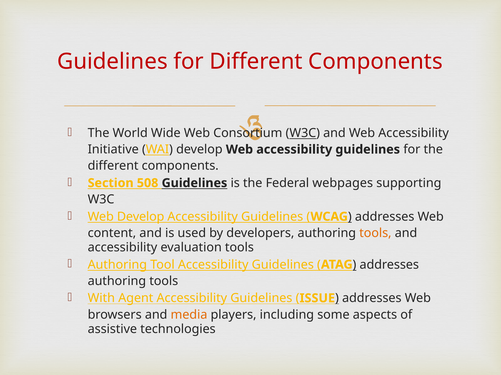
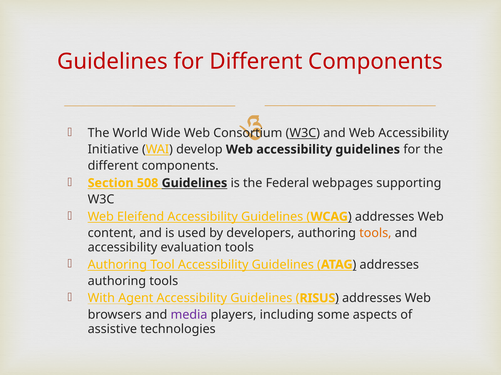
Web Develop: Develop -> Eleifend
ISSUE: ISSUE -> RISUS
media colour: orange -> purple
